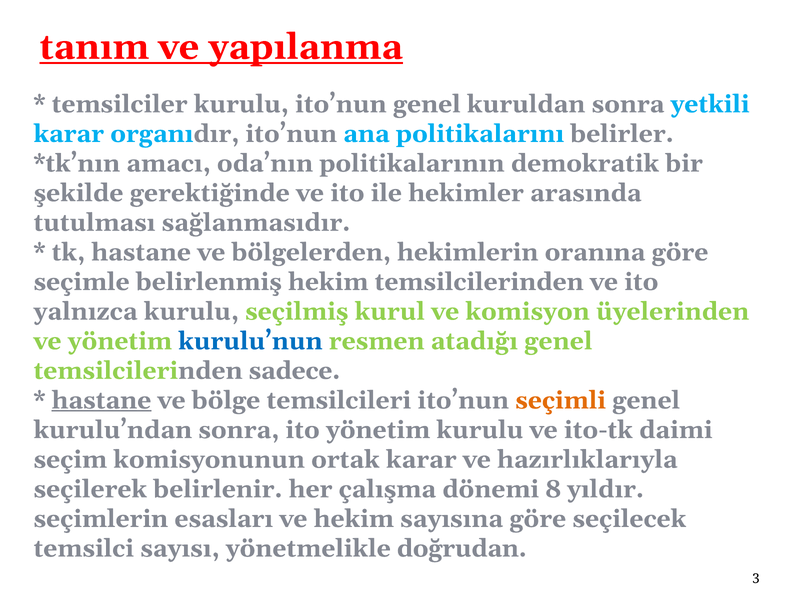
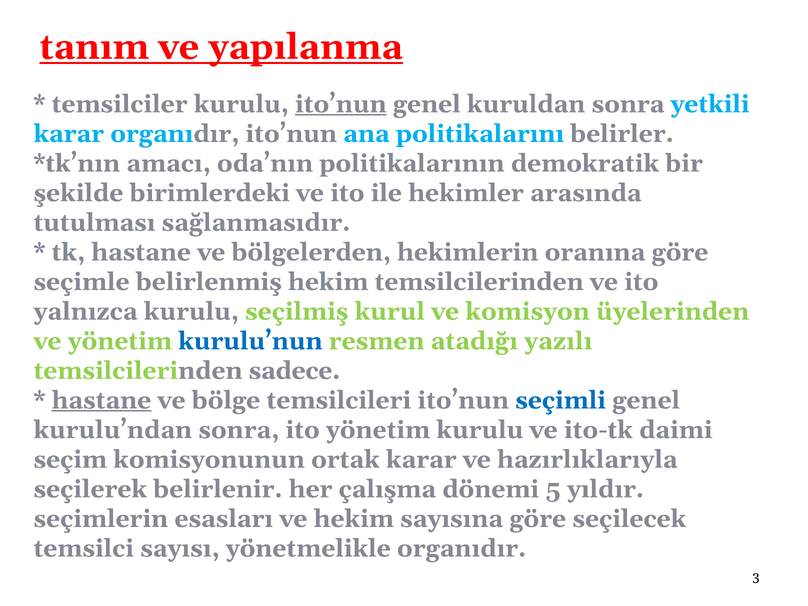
ito’nun at (341, 104) underline: none -> present
gerektiğinde: gerektiğinde -> birimlerdeki
atadığı genel: genel -> yazılı
seçimli colour: orange -> blue
8: 8 -> 5
yönetmelikle doğrudan: doğrudan -> organıdır
